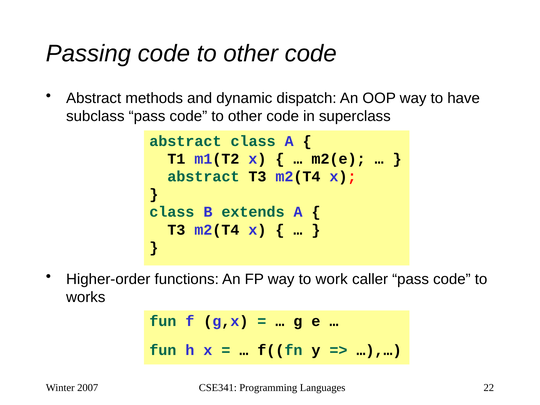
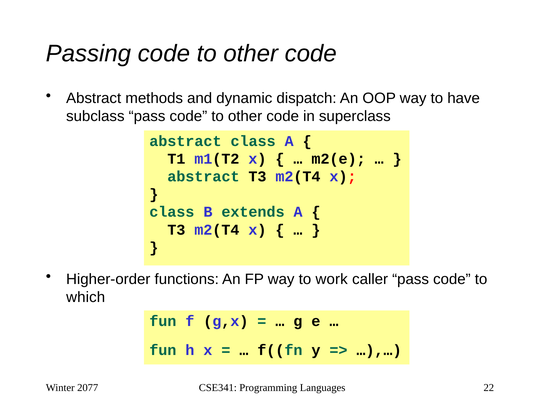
works: works -> which
2007: 2007 -> 2077
